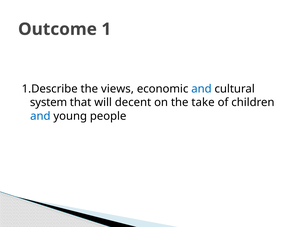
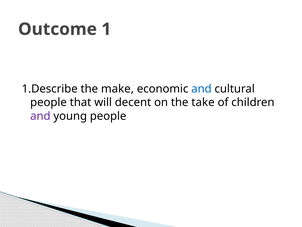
views: views -> make
system at (49, 102): system -> people
and at (40, 116) colour: blue -> purple
